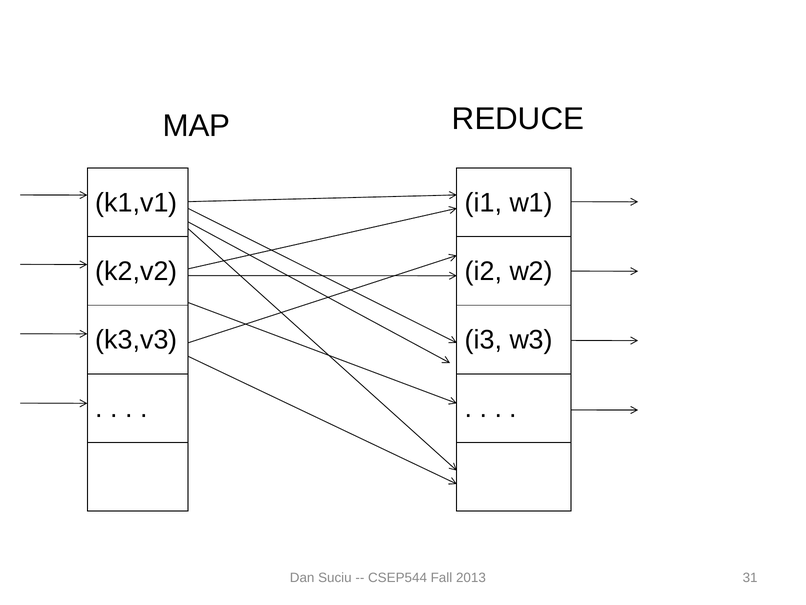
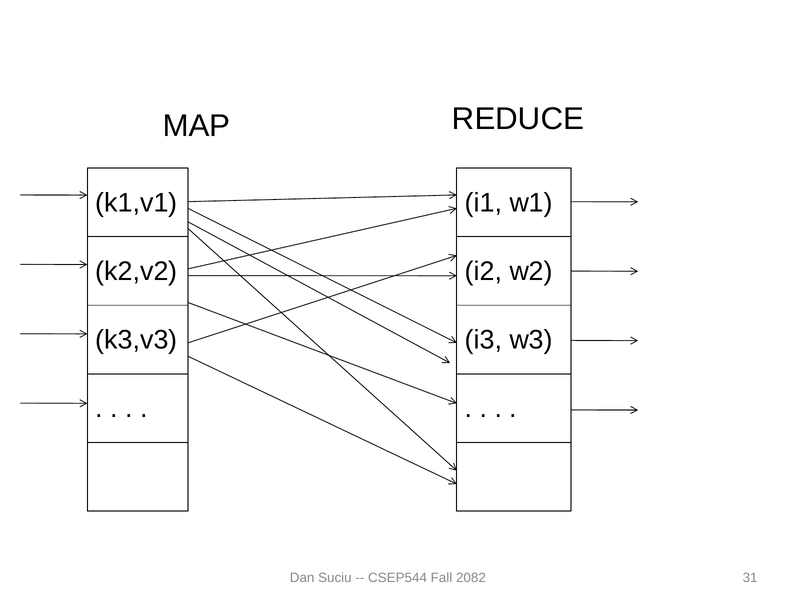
2013: 2013 -> 2082
